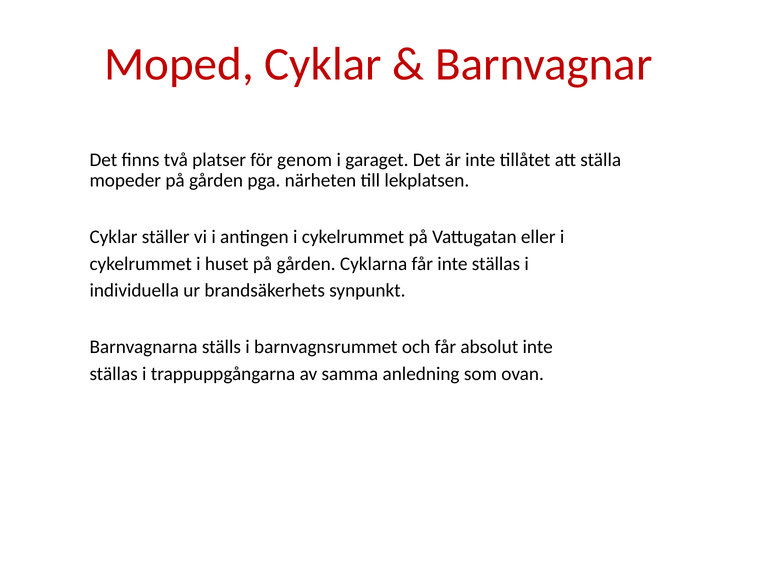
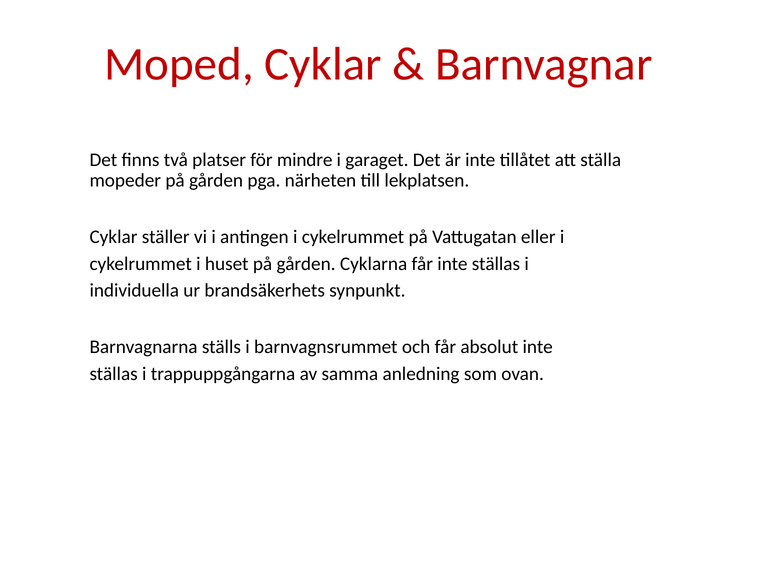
genom: genom -> mindre
